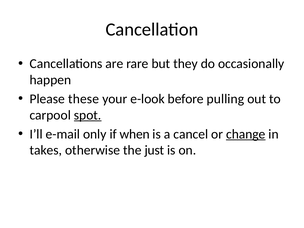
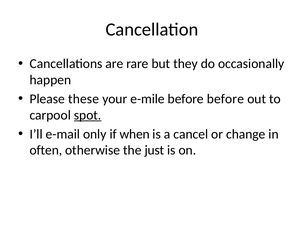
e-look: e-look -> e-mile
before pulling: pulling -> before
change underline: present -> none
takes: takes -> often
